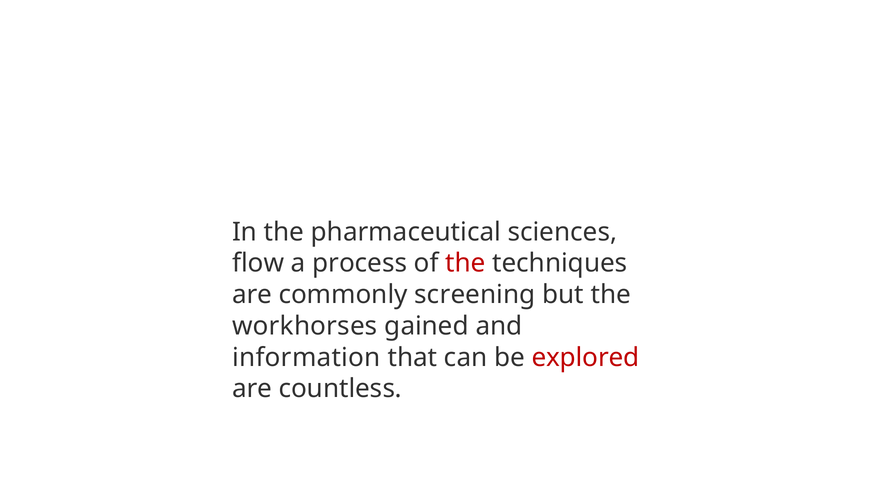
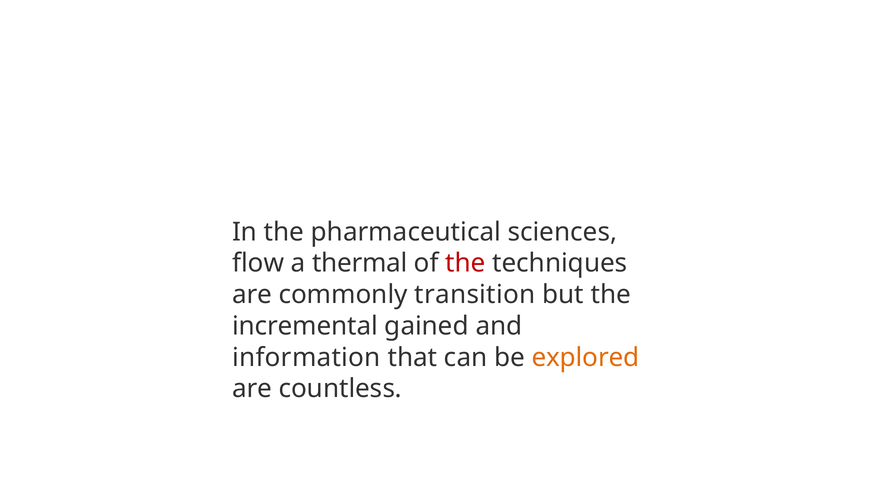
process: process -> thermal
screening: screening -> transition
workhorses: workhorses -> incremental
explored colour: red -> orange
